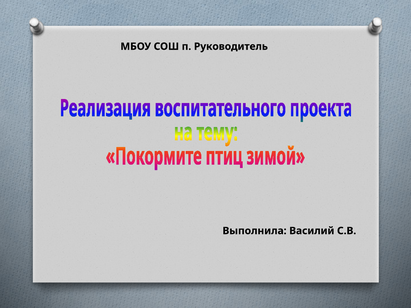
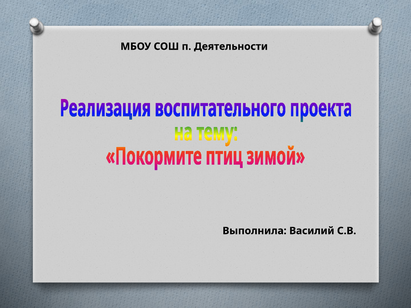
Руководитель: Руководитель -> Деятельности
